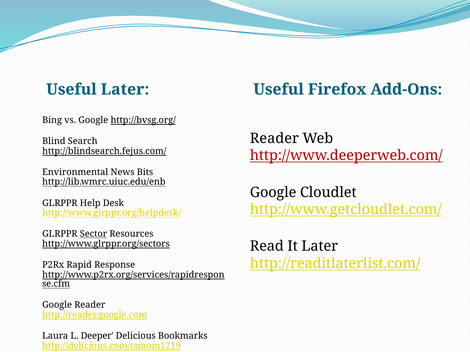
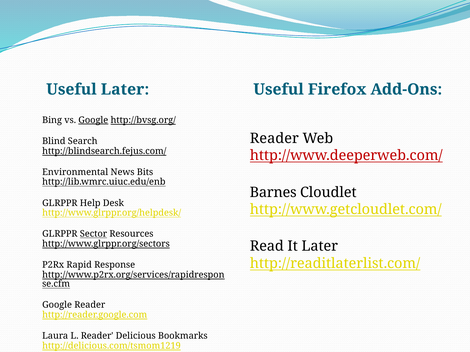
Google at (93, 120) underline: none -> present
Google at (273, 193): Google -> Barnes
L Deeper: Deeper -> Reader
